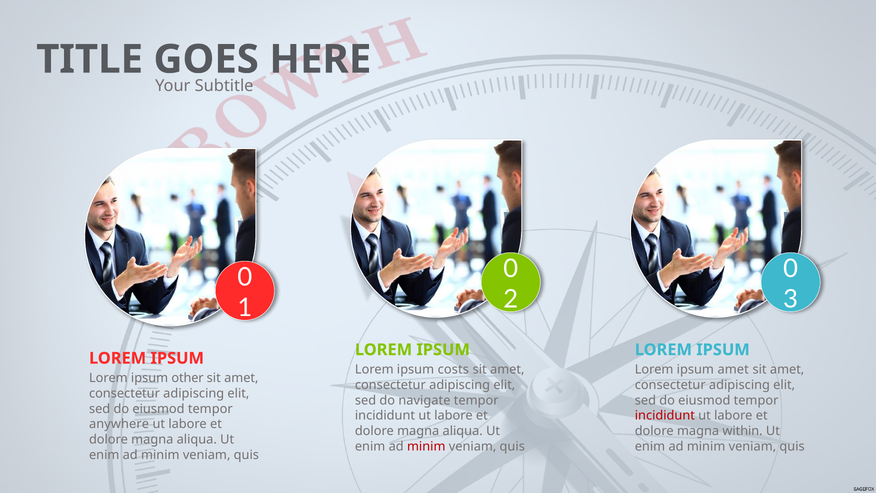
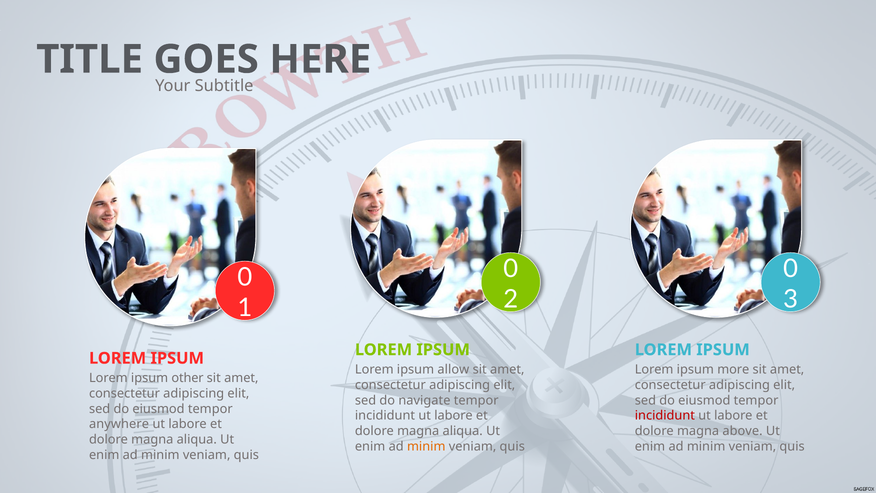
costs: costs -> allow
ipsum amet: amet -> more
within: within -> above
minim at (426, 446) colour: red -> orange
